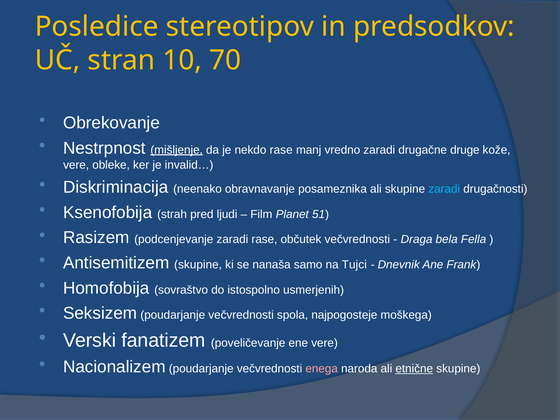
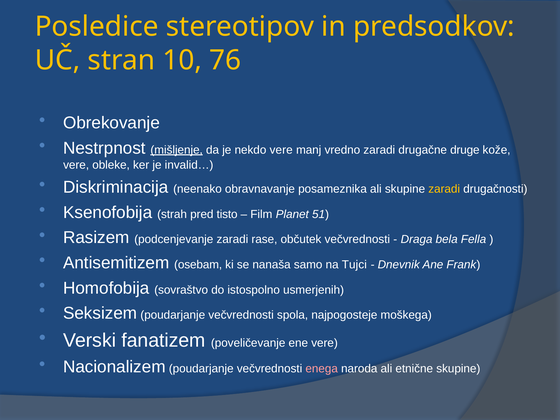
70: 70 -> 76
nekdo rase: rase -> vere
zaradi at (444, 189) colour: light blue -> yellow
ljudi: ljudi -> tisto
Antisemitizem skupine: skupine -> osebam
etnične underline: present -> none
